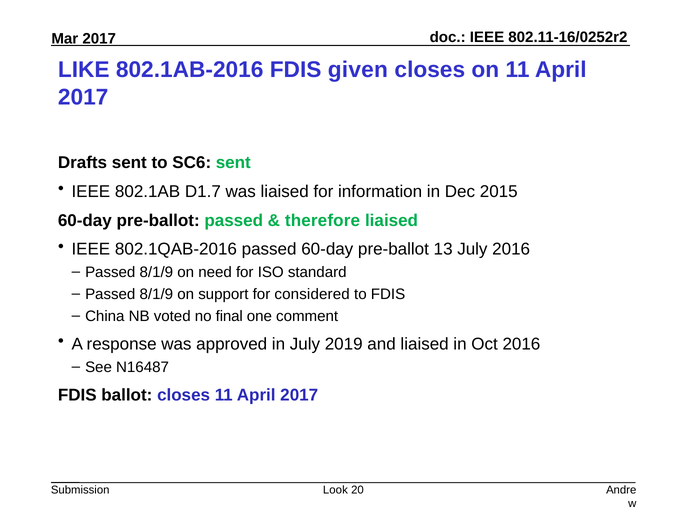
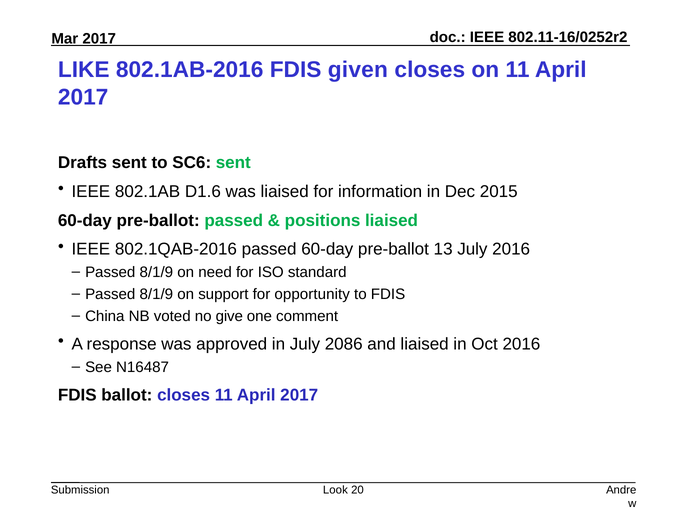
D1.7: D1.7 -> D1.6
therefore: therefore -> positions
considered: considered -> opportunity
final: final -> give
2019: 2019 -> 2086
